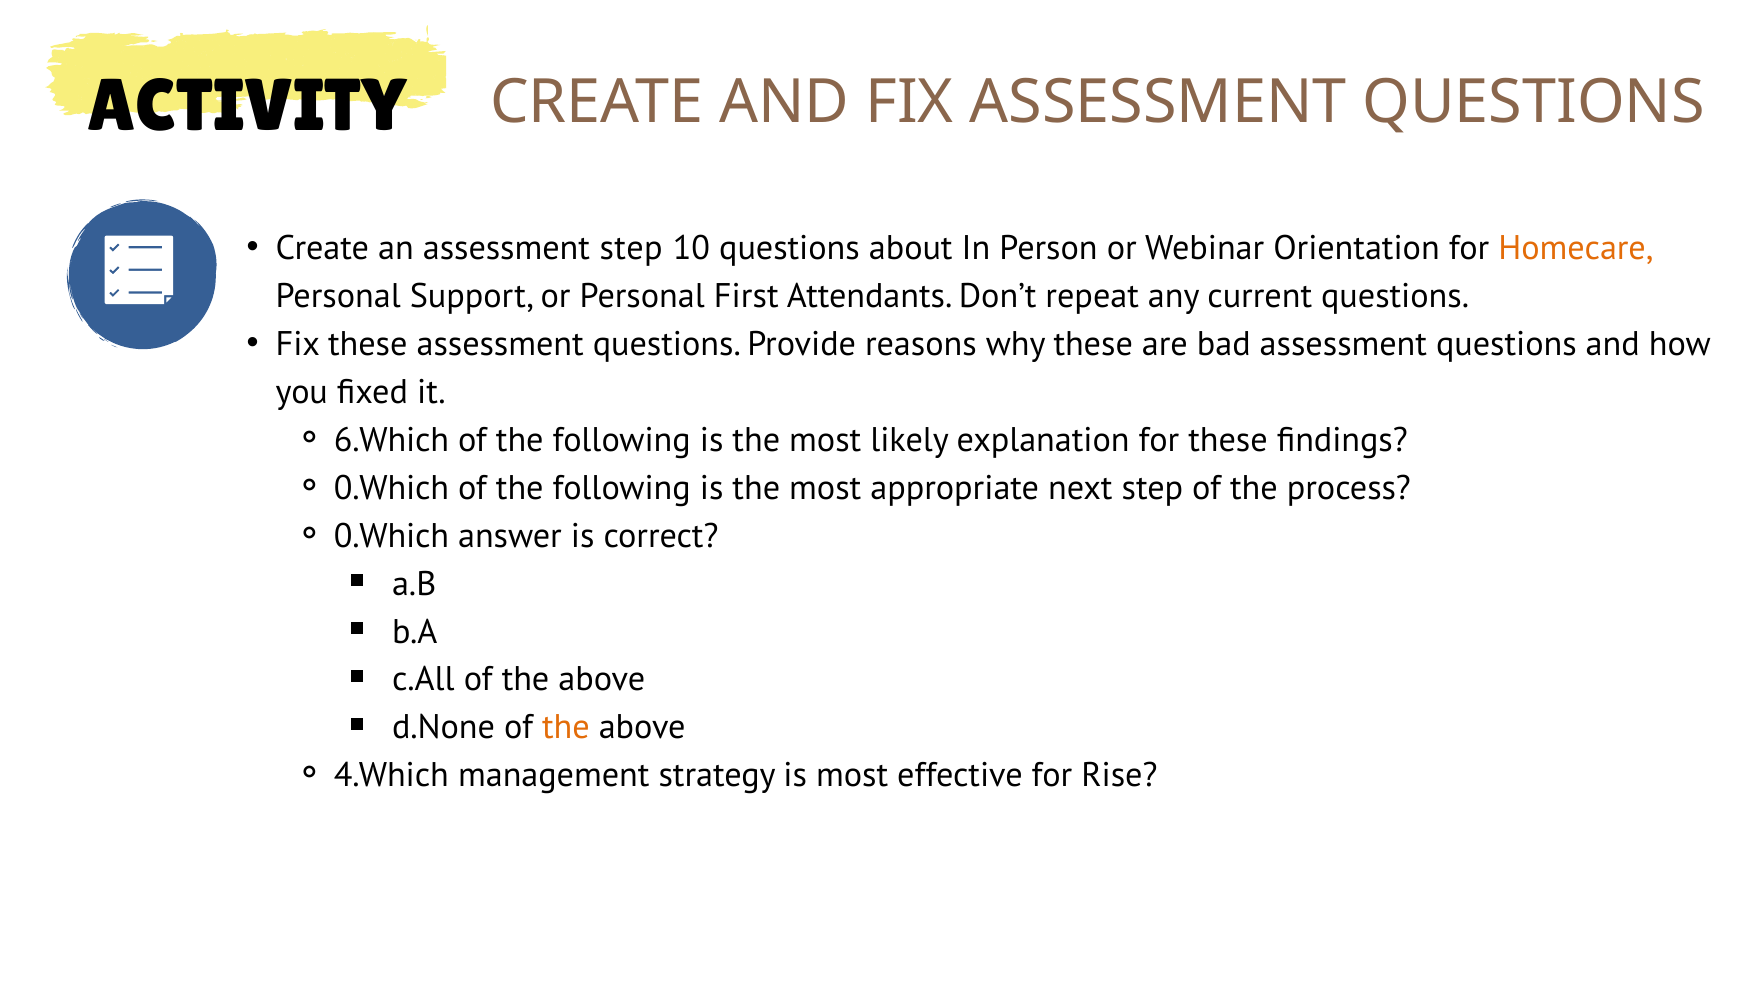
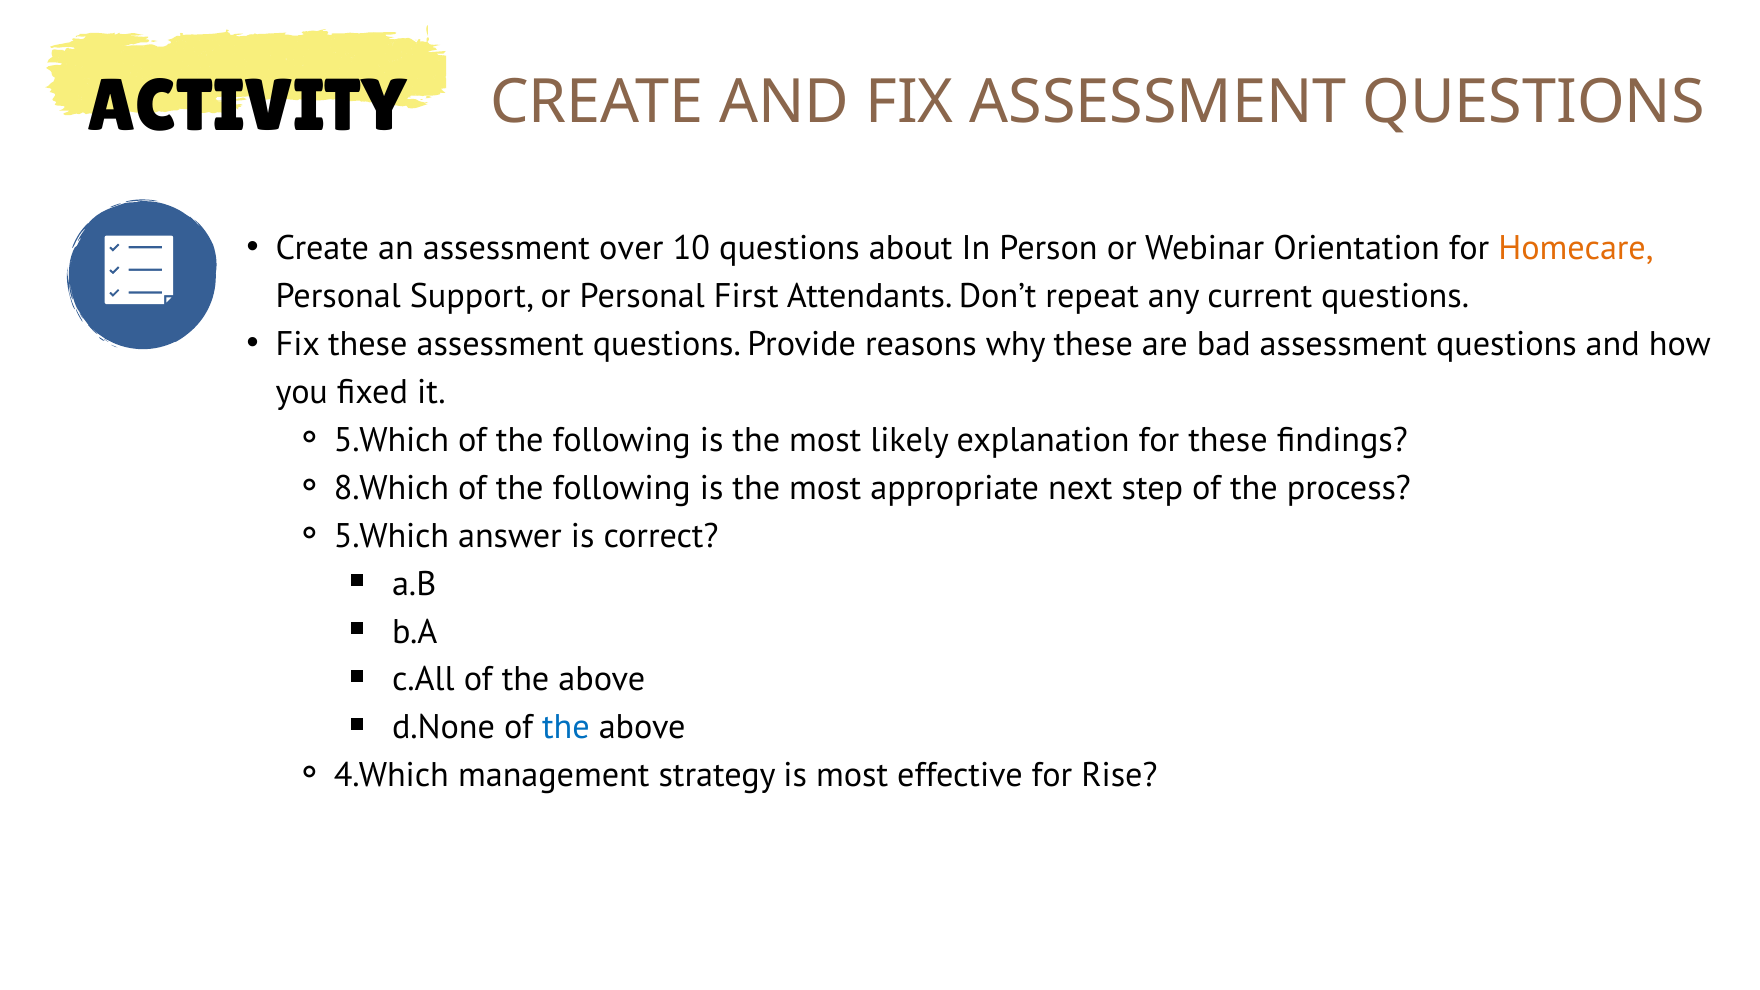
assessment step: step -> over
6.Which at (391, 440): 6.Which -> 5.Which
0.Which at (391, 488): 0.Which -> 8.Which
0.Which at (391, 536): 0.Which -> 5.Which
the at (566, 728) colour: orange -> blue
